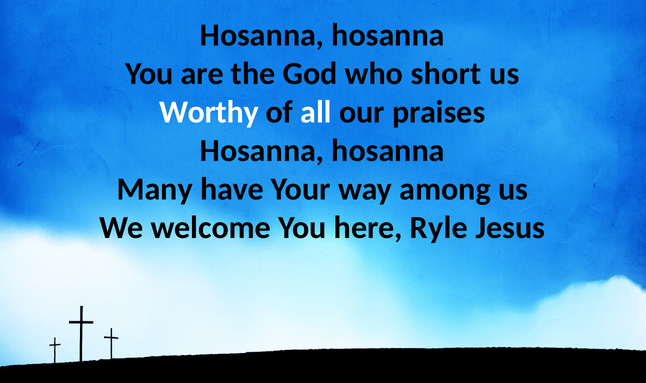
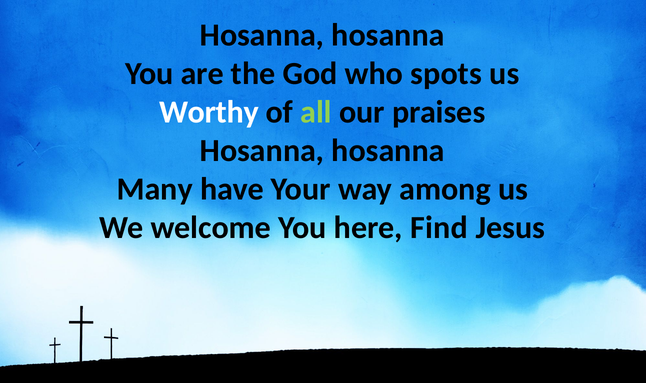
short: short -> spots
all colour: white -> light green
Ryle: Ryle -> Find
